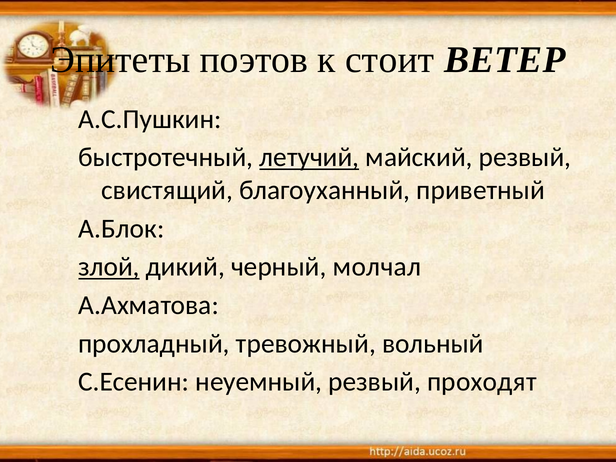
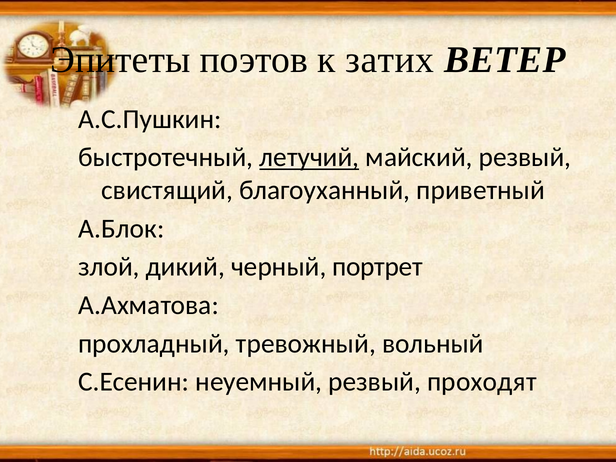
стоит: стоит -> затих
злой underline: present -> none
молчал: молчал -> портрет
